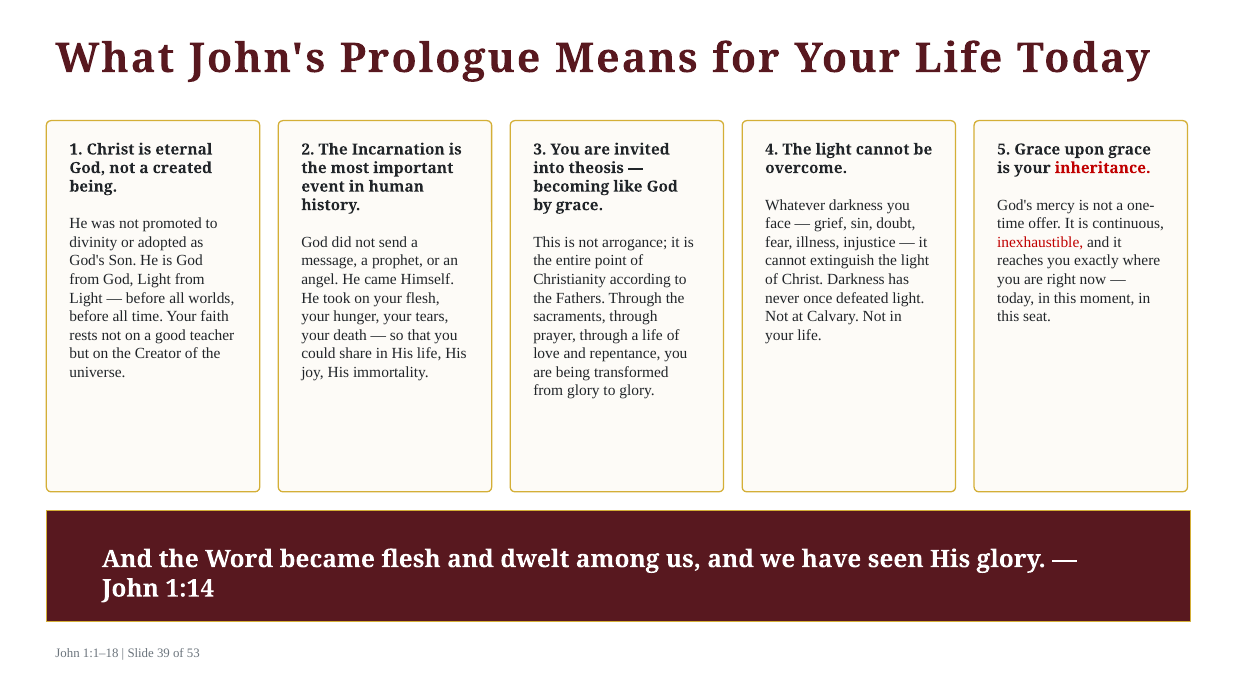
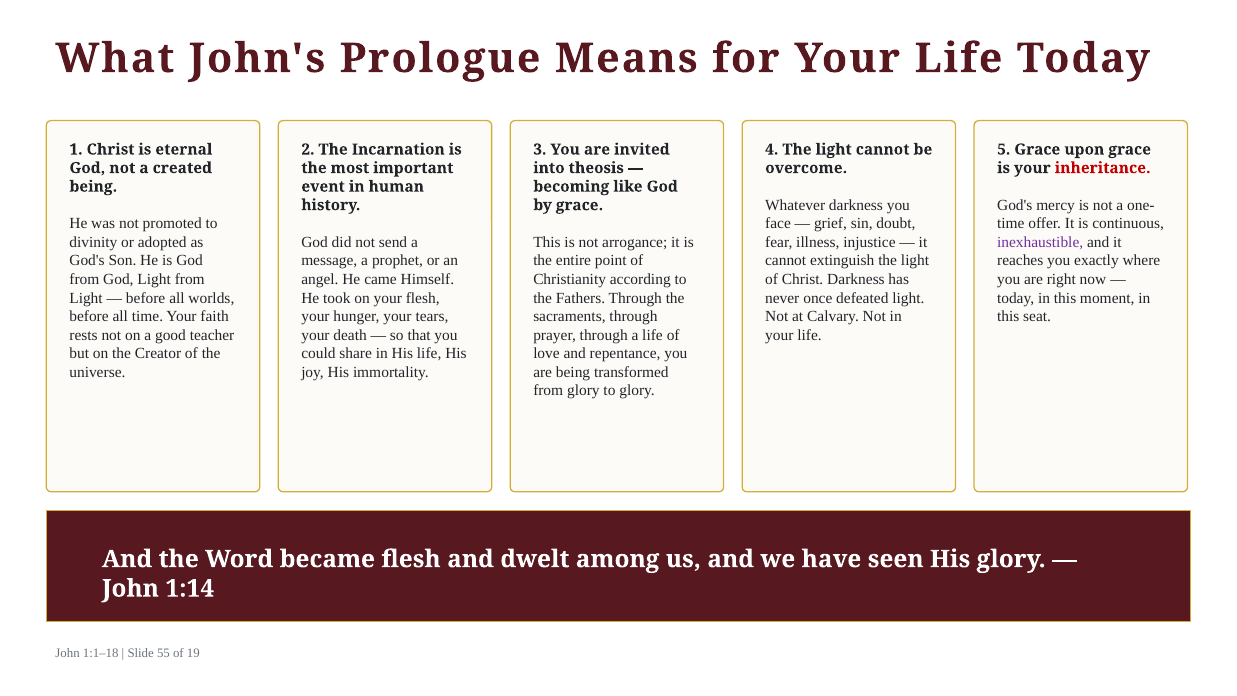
inexhaustible colour: red -> purple
39: 39 -> 55
53: 53 -> 19
